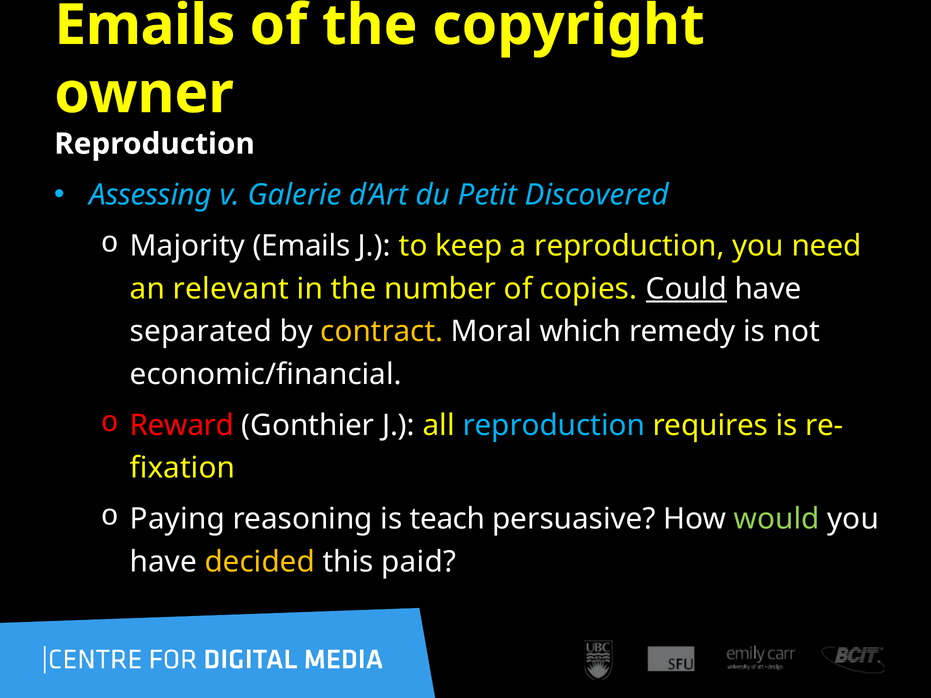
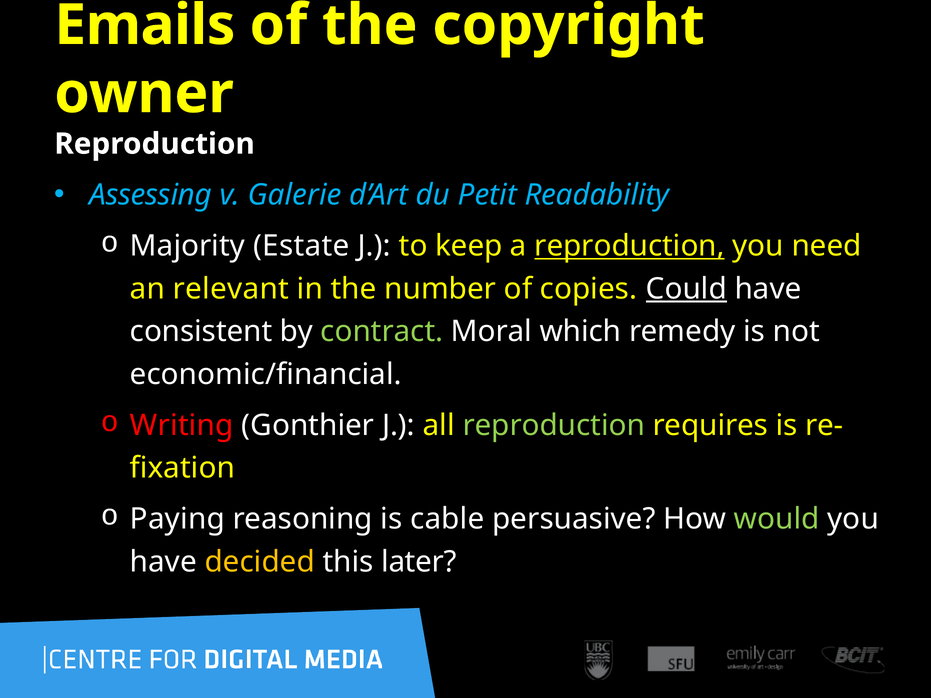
Discovered: Discovered -> Readability
Majority Emails: Emails -> Estate
reproduction at (630, 246) underline: none -> present
separated: separated -> consistent
contract colour: yellow -> light green
Reward: Reward -> Writing
reproduction at (554, 425) colour: light blue -> light green
teach: teach -> cable
paid: paid -> later
